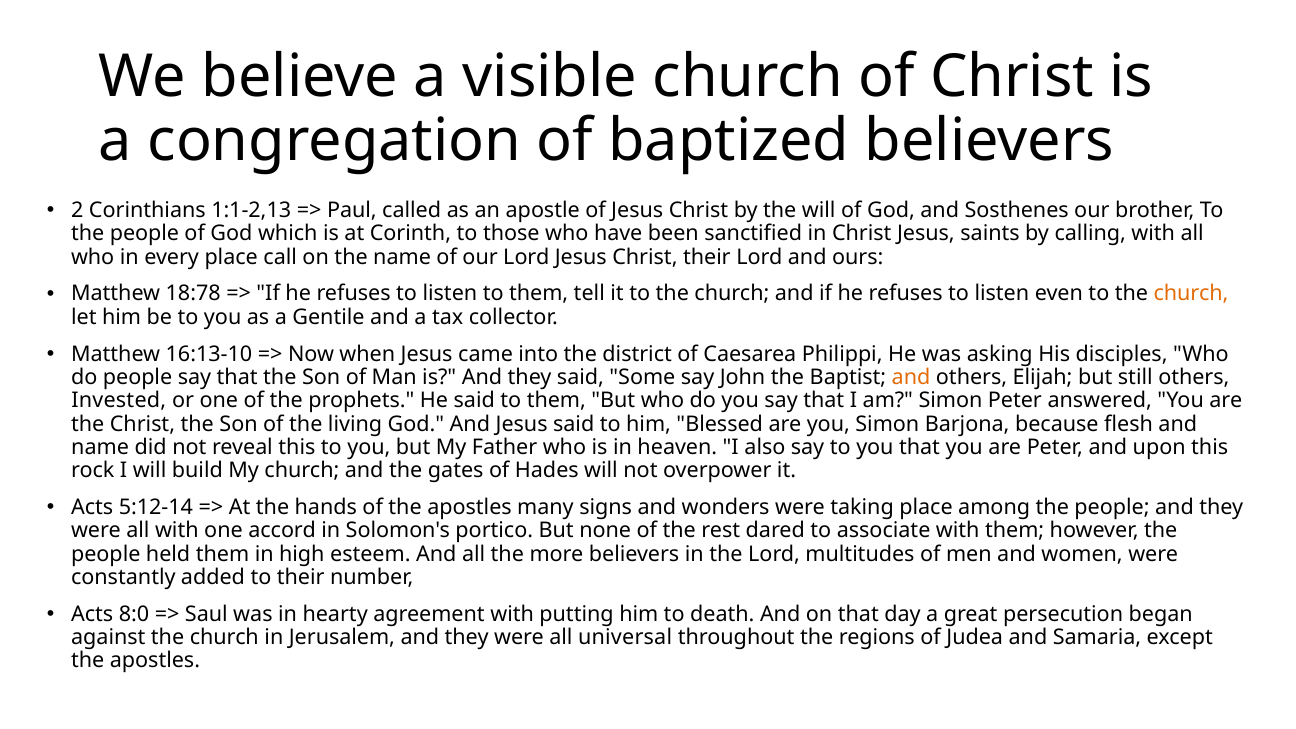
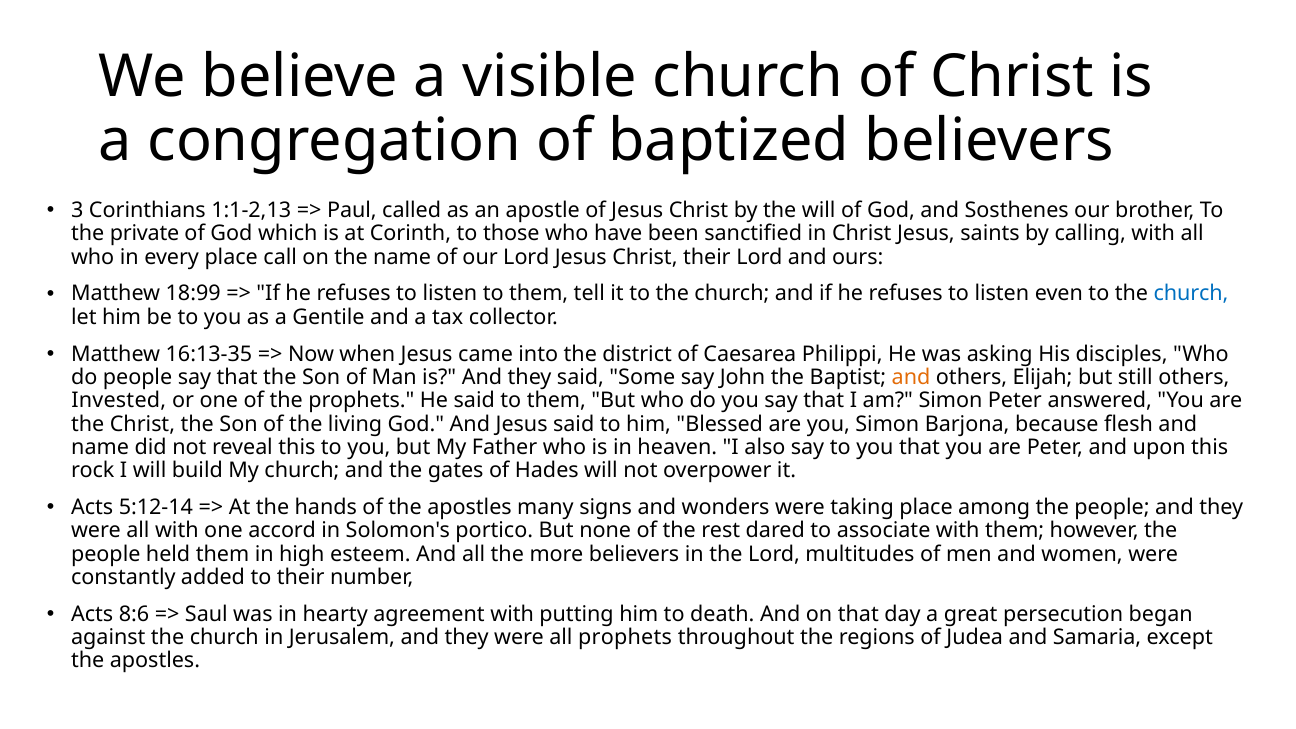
2: 2 -> 3
people at (144, 234): people -> private
18:78: 18:78 -> 18:99
church at (1191, 294) colour: orange -> blue
16:13-10: 16:13-10 -> 16:13-35
8:0: 8:0 -> 8:6
all universal: universal -> prophets
